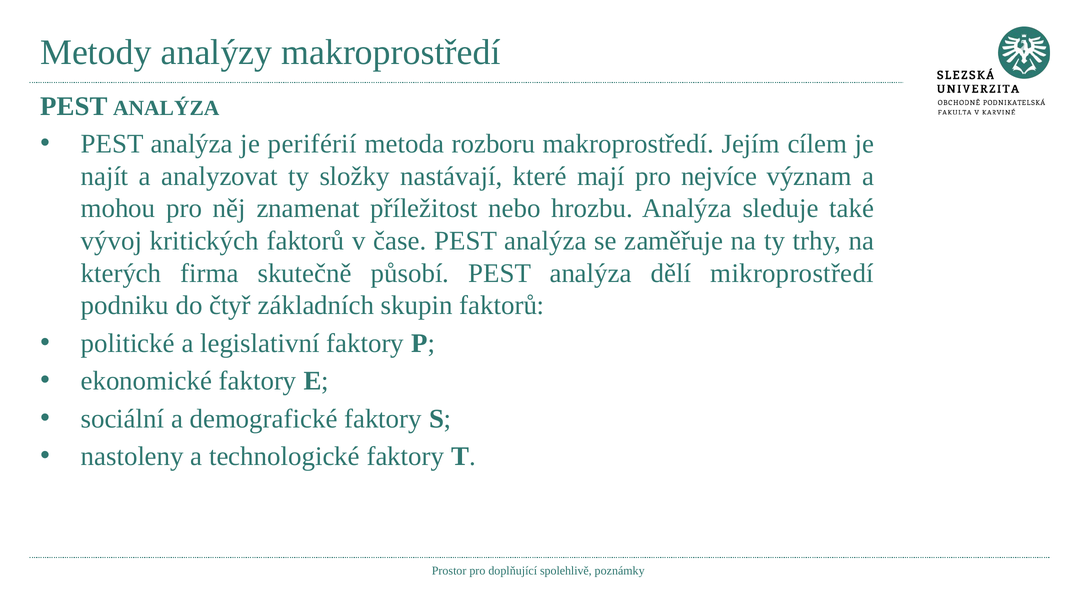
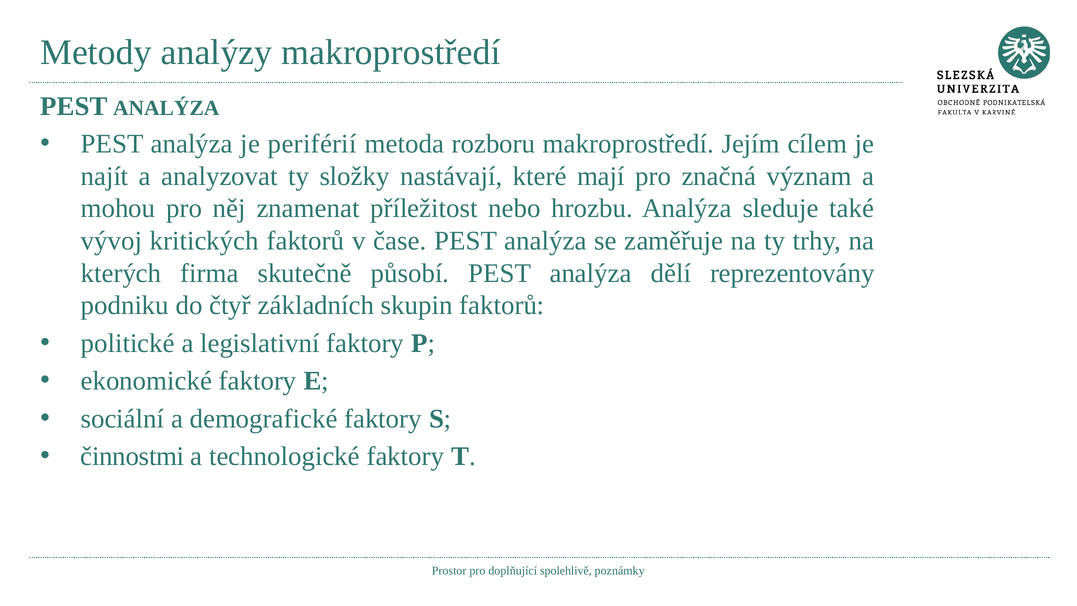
nejvíce: nejvíce -> značná
mikroprostředí: mikroprostředí -> reprezentovány
nastoleny: nastoleny -> činnostmi
